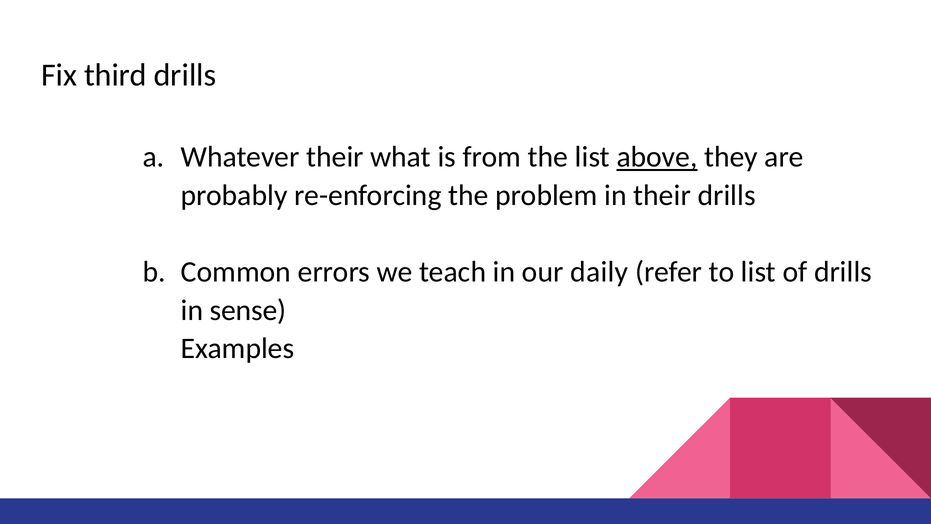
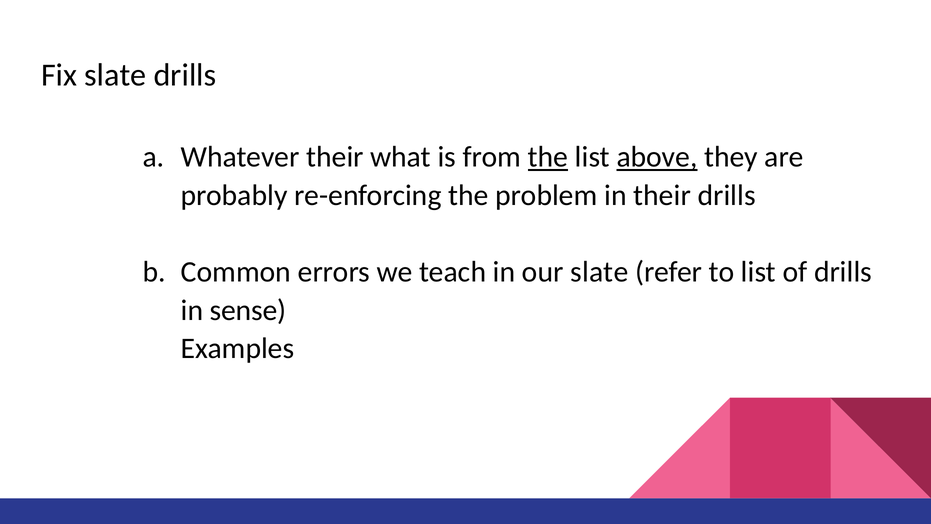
Fix third: third -> slate
the at (548, 157) underline: none -> present
our daily: daily -> slate
